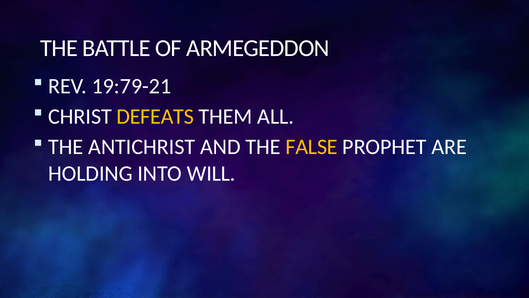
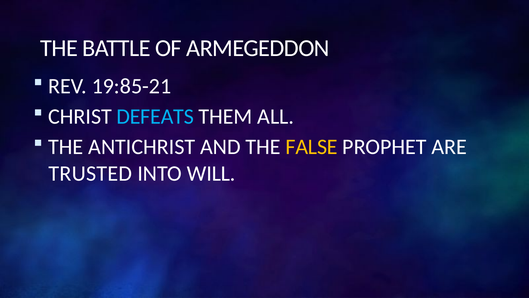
19:79-21: 19:79-21 -> 19:85-21
DEFEATS colour: yellow -> light blue
HOLDING: HOLDING -> TRUSTED
